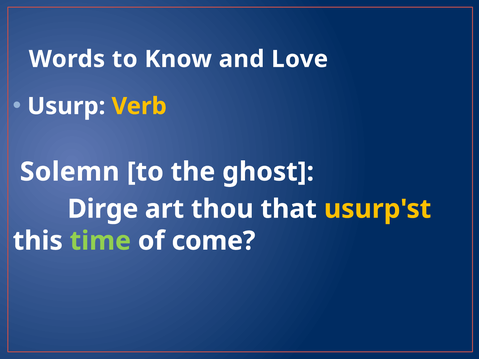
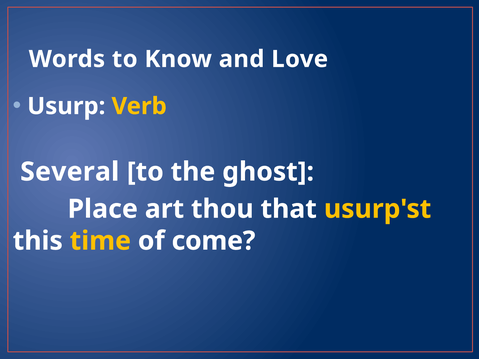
Solemn: Solemn -> Several
Dirge: Dirge -> Place
time colour: light green -> yellow
